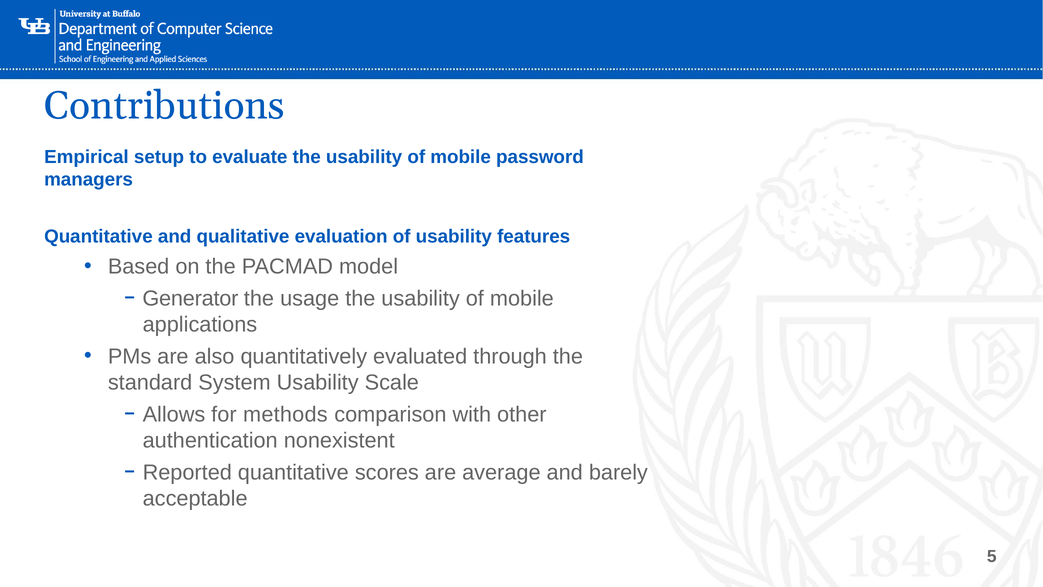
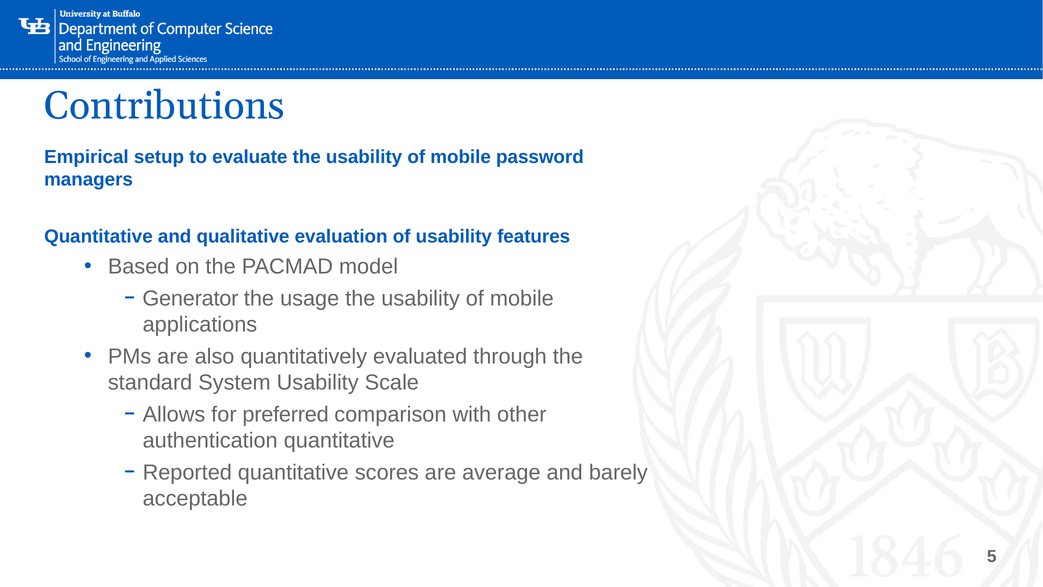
methods: methods -> preferred
authentication nonexistent: nonexistent -> quantitative
